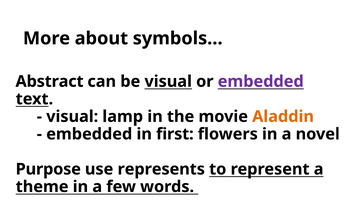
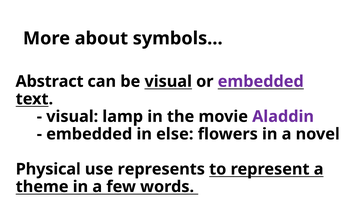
Aladdin colour: orange -> purple
first: first -> else
Purpose: Purpose -> Physical
